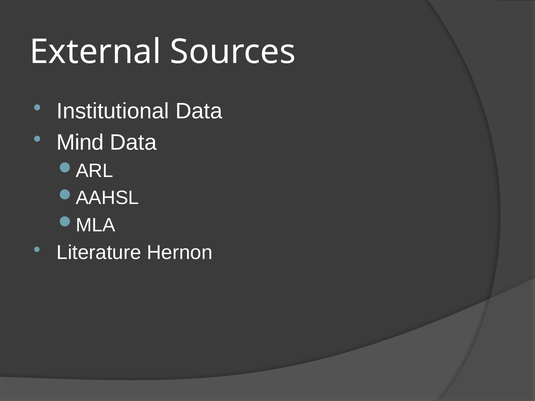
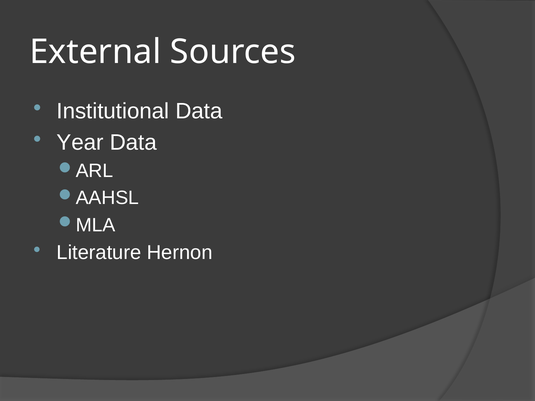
Mind: Mind -> Year
